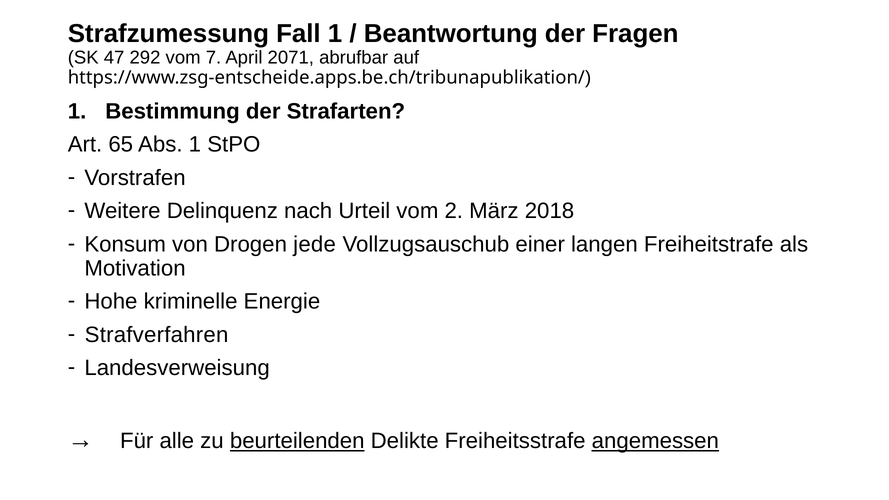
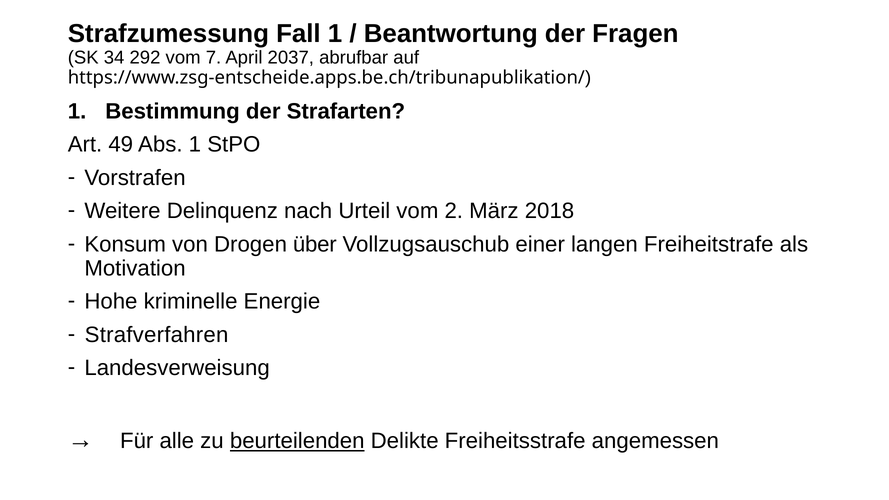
47: 47 -> 34
2071: 2071 -> 2037
65: 65 -> 49
jede: jede -> über
angemessen underline: present -> none
